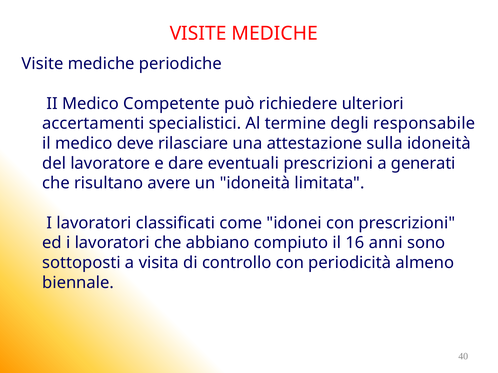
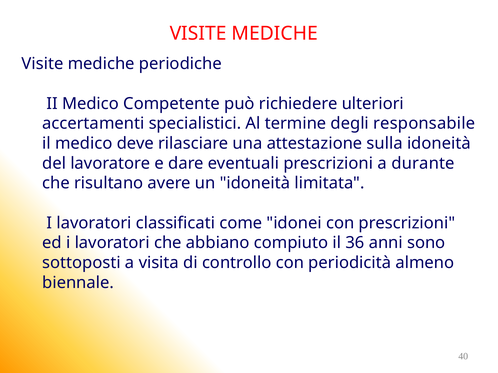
generati: generati -> durante
16: 16 -> 36
